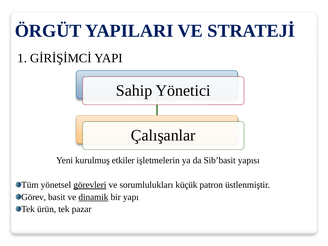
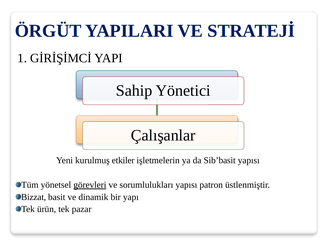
sorumlulukları küçük: küçük -> yapısı
Görev: Görev -> Bizzat
dinamik underline: present -> none
